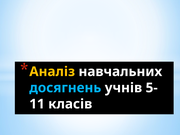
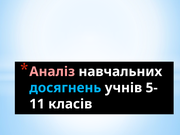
Аналіз colour: yellow -> pink
